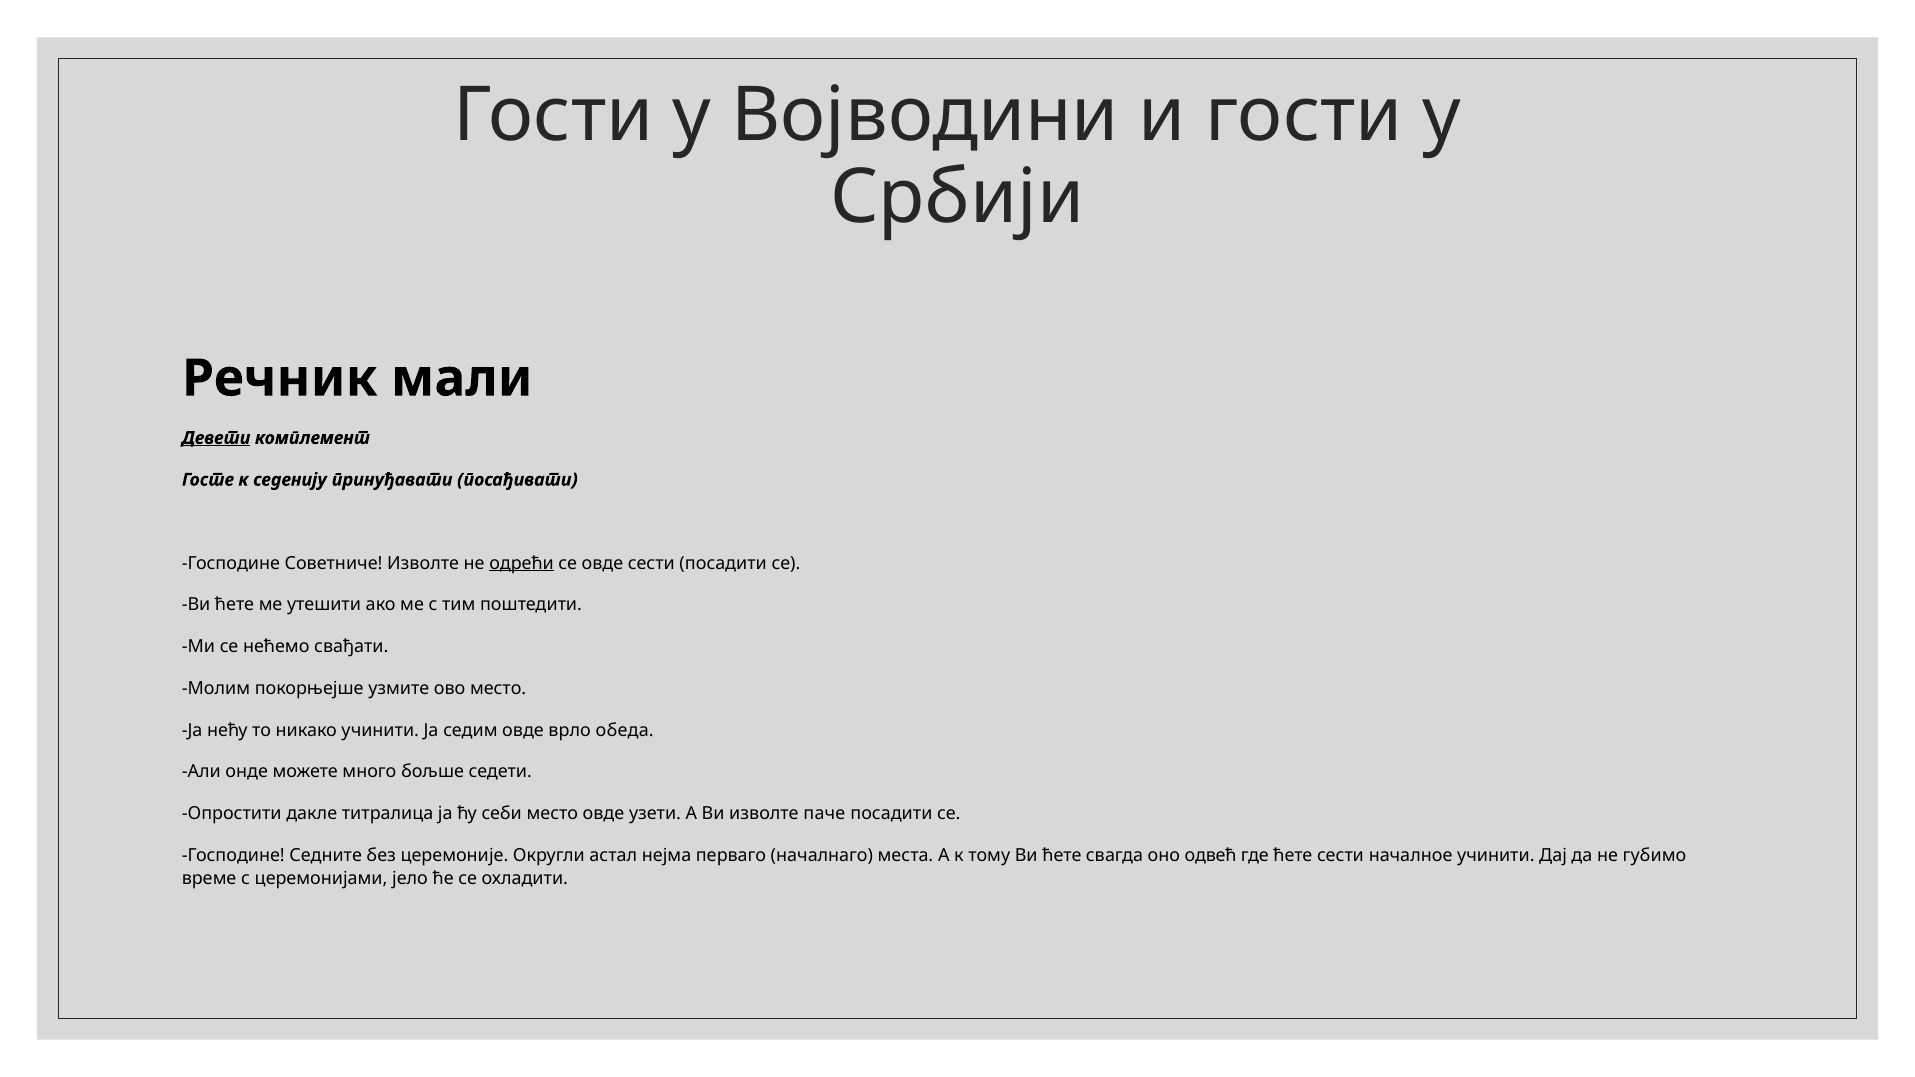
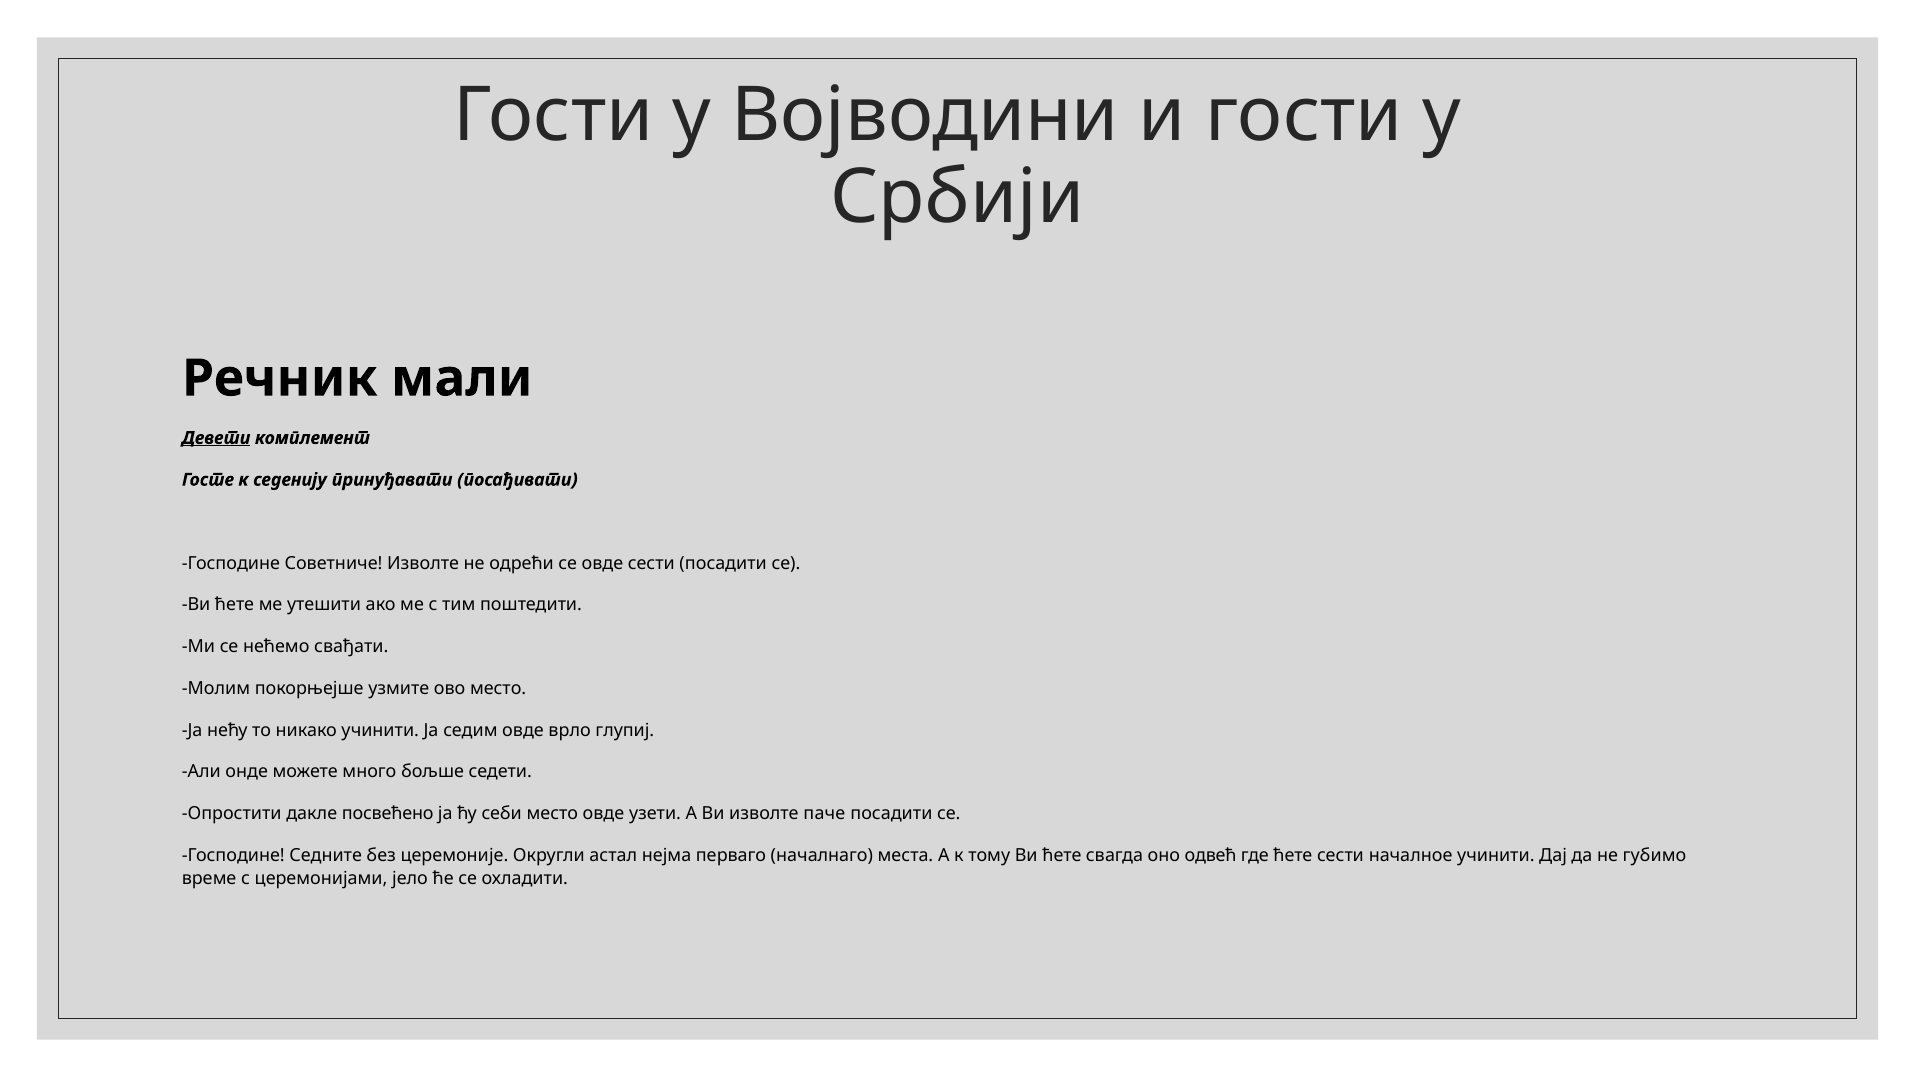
одрећи underline: present -> none
обеда: обеда -> глупиј
титралица: титралица -> посвећено
